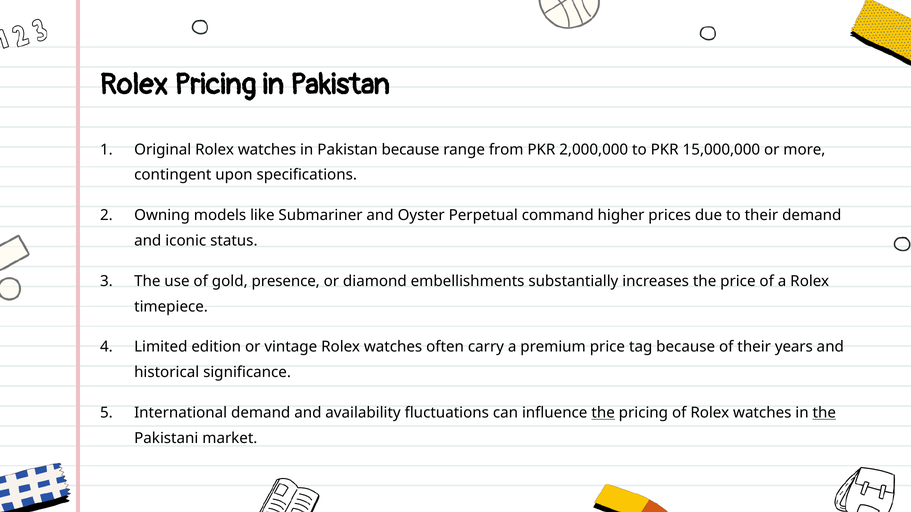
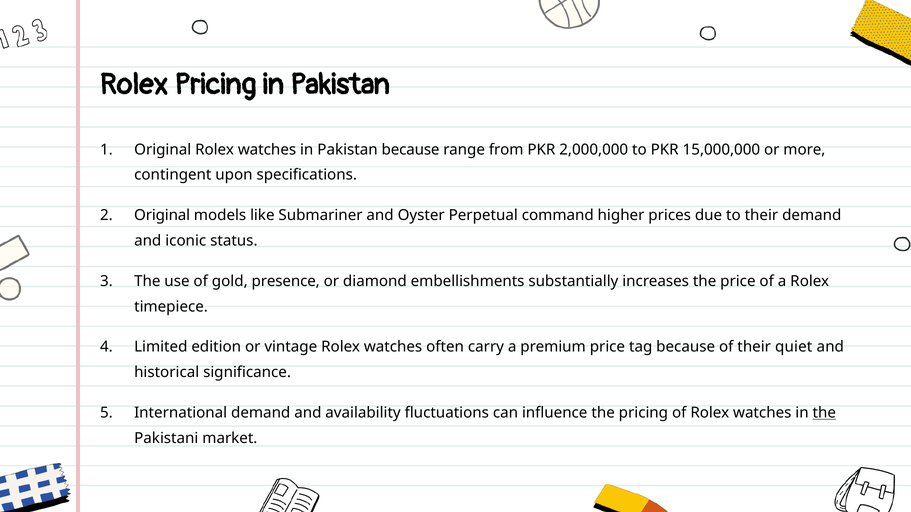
Owning at (162, 216): Owning -> Original
years: years -> quiet
the at (603, 413) underline: present -> none
